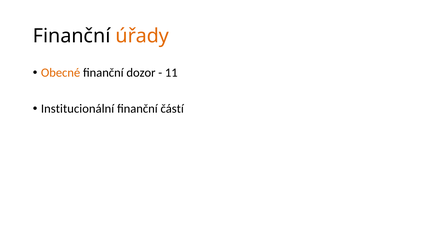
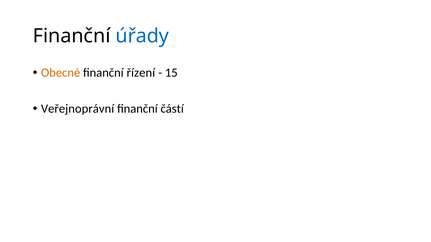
úřady colour: orange -> blue
dozor: dozor -> řízení
11: 11 -> 15
Institucionální: Institucionální -> Veřejnoprávní
